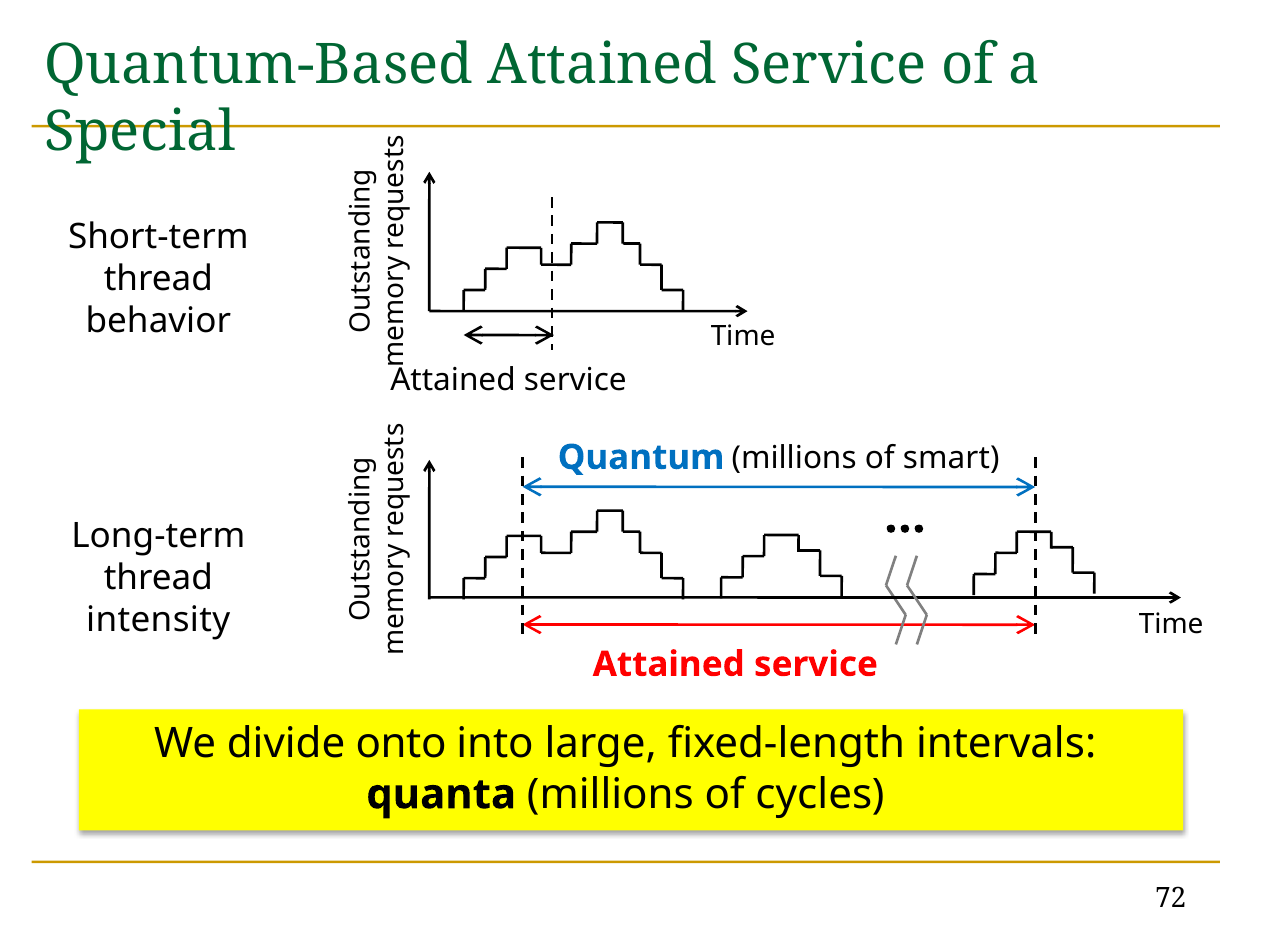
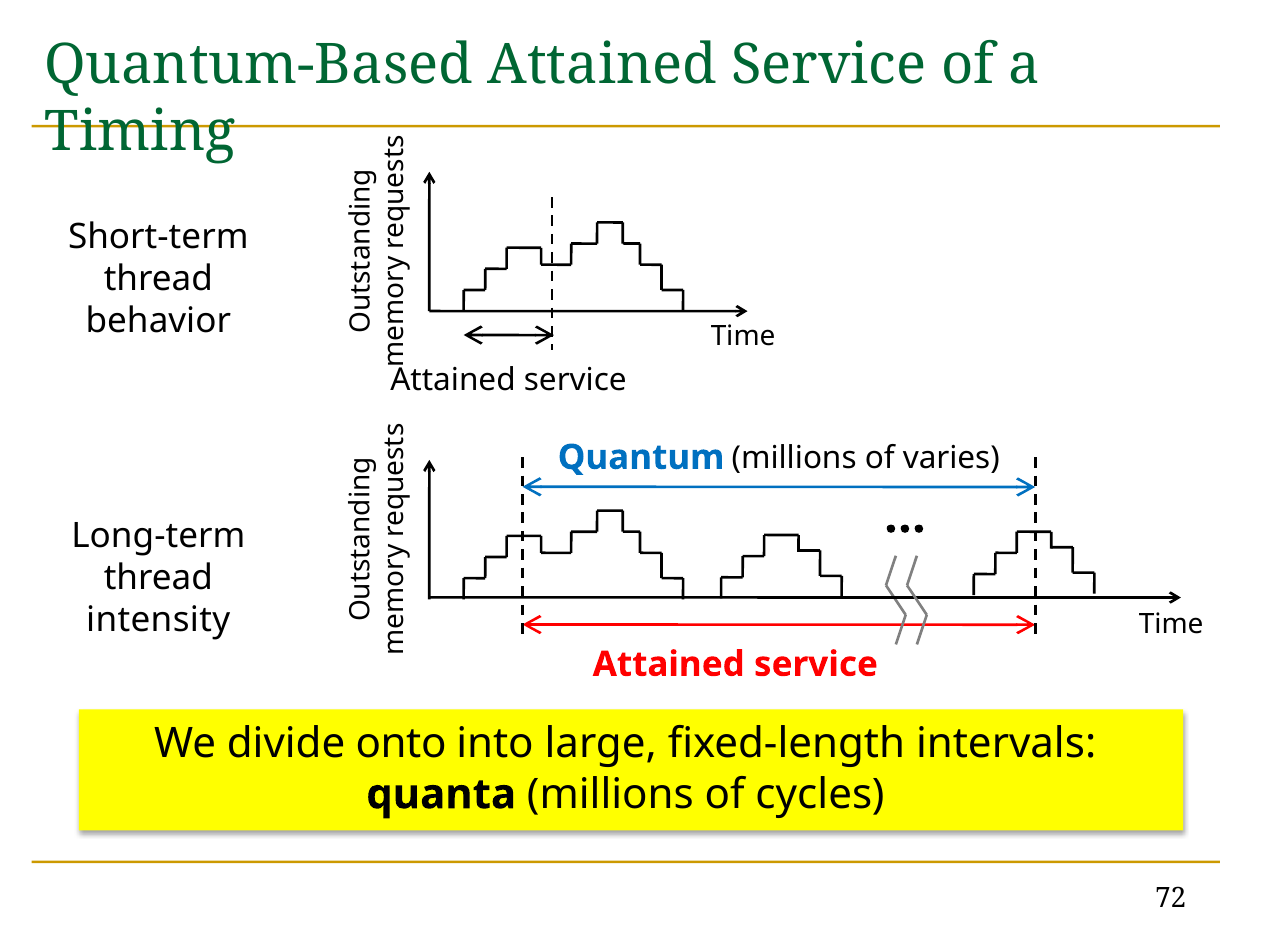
Special: Special -> Timing
smart: smart -> varies
